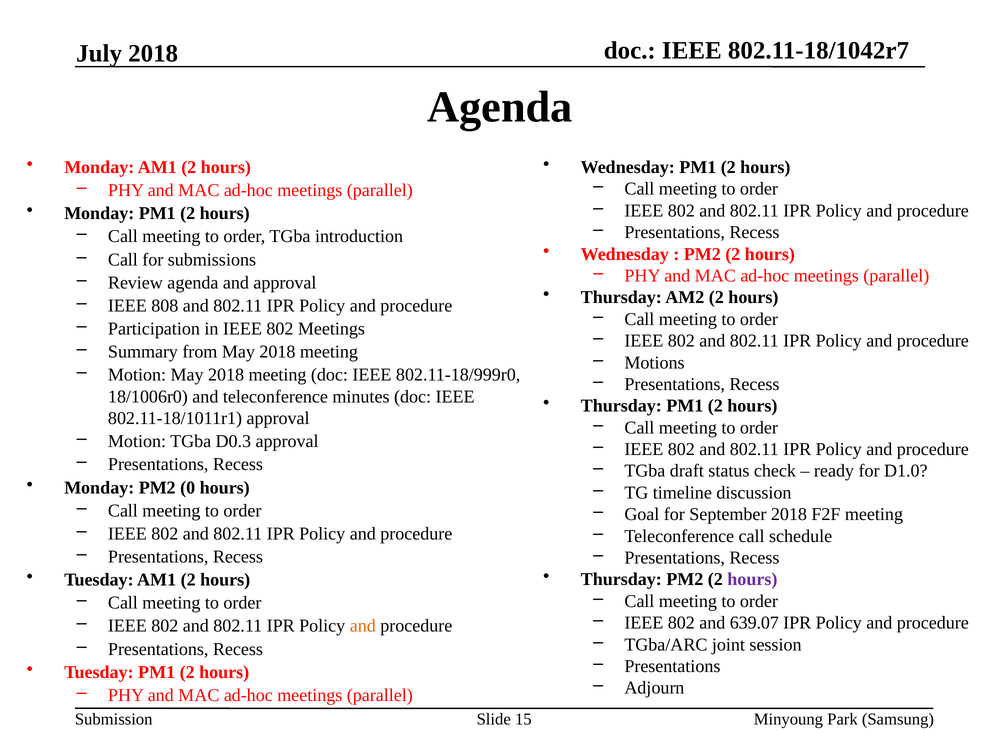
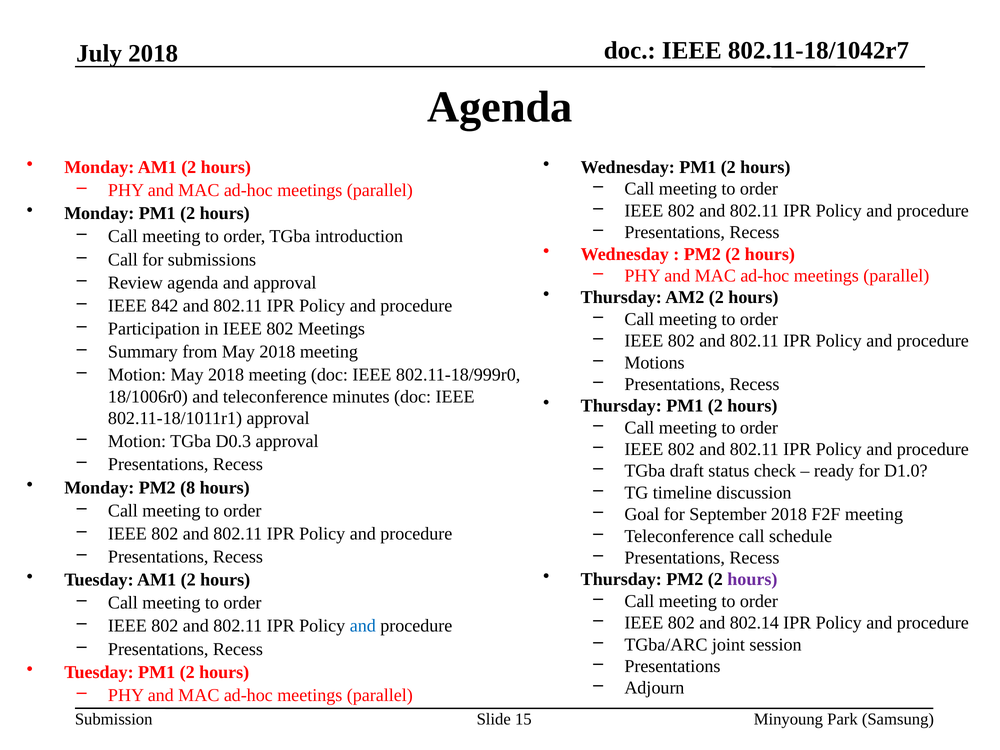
808: 808 -> 842
0: 0 -> 8
639.07: 639.07 -> 802.14
and at (363, 626) colour: orange -> blue
